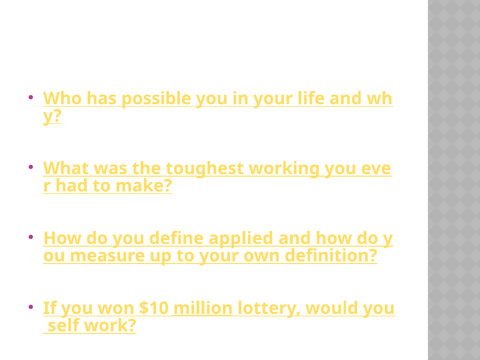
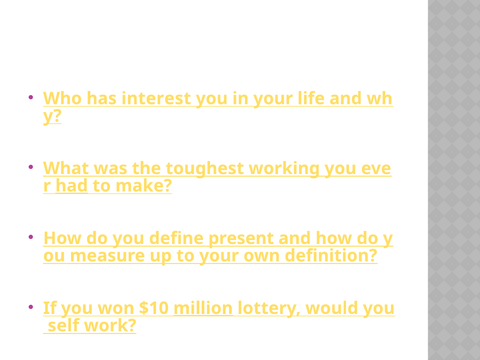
possible: possible -> interest
had underline: none -> present
applied: applied -> present
